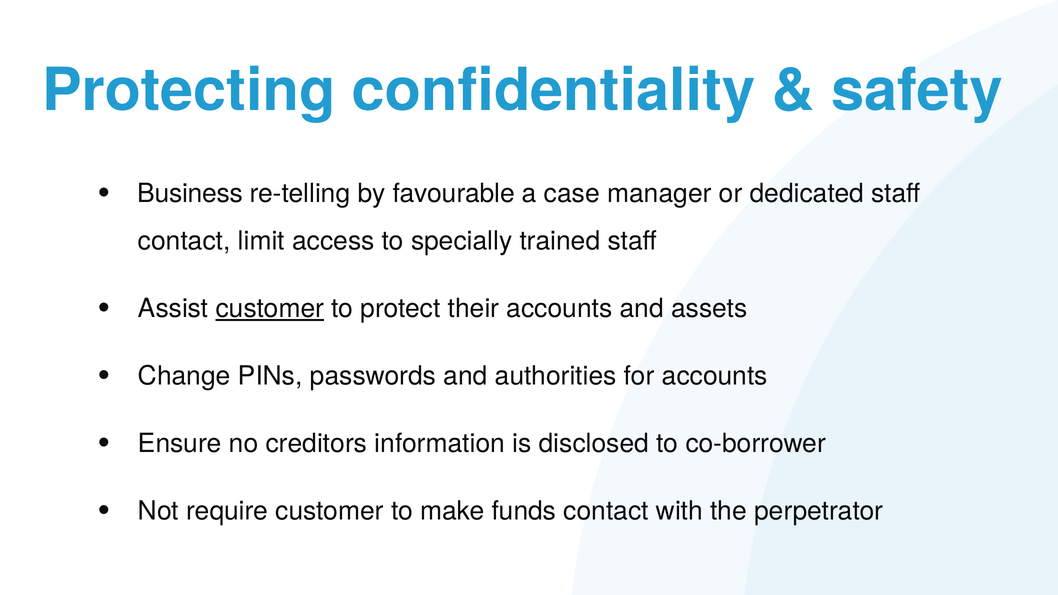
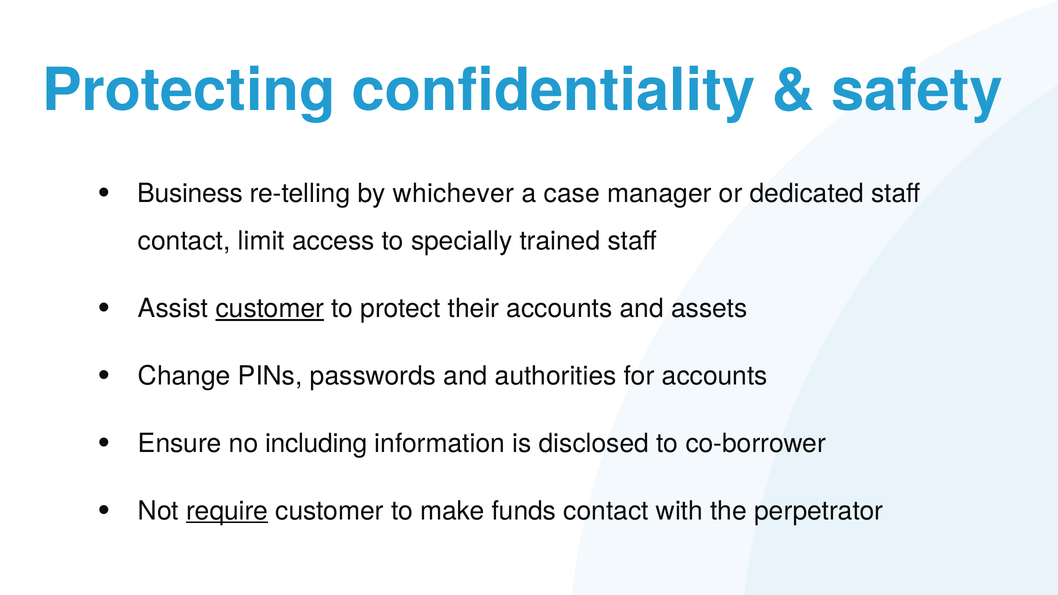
favourable: favourable -> whichever
creditors: creditors -> including
require underline: none -> present
